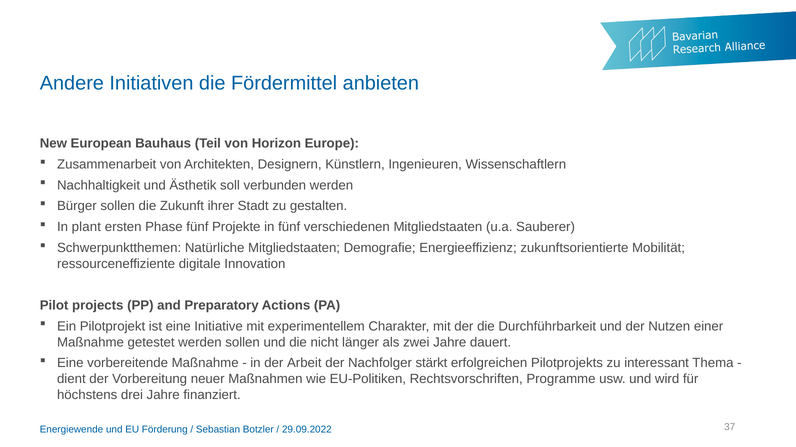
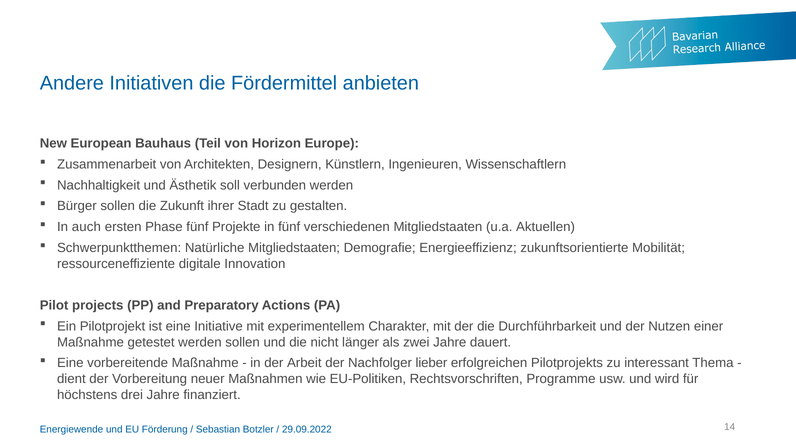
plant: plant -> auch
Sauberer: Sauberer -> Aktuellen
stärkt: stärkt -> lieber
37: 37 -> 14
